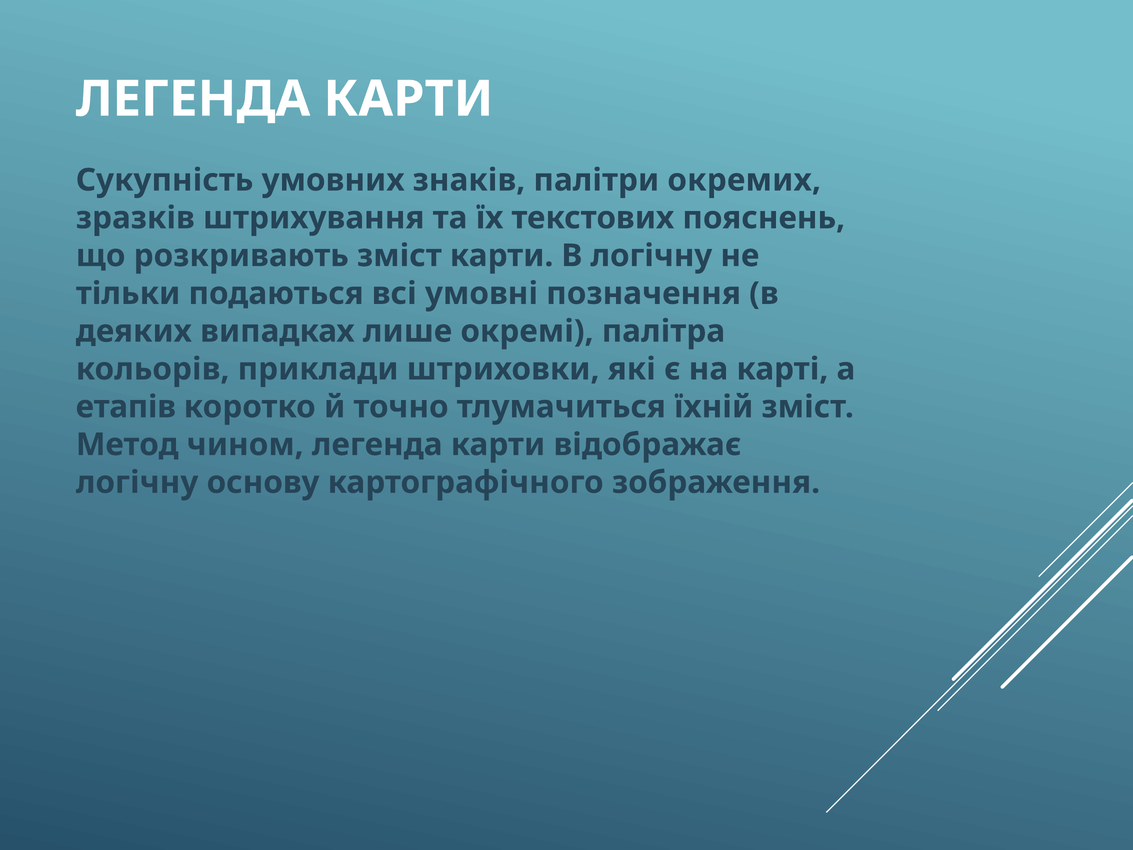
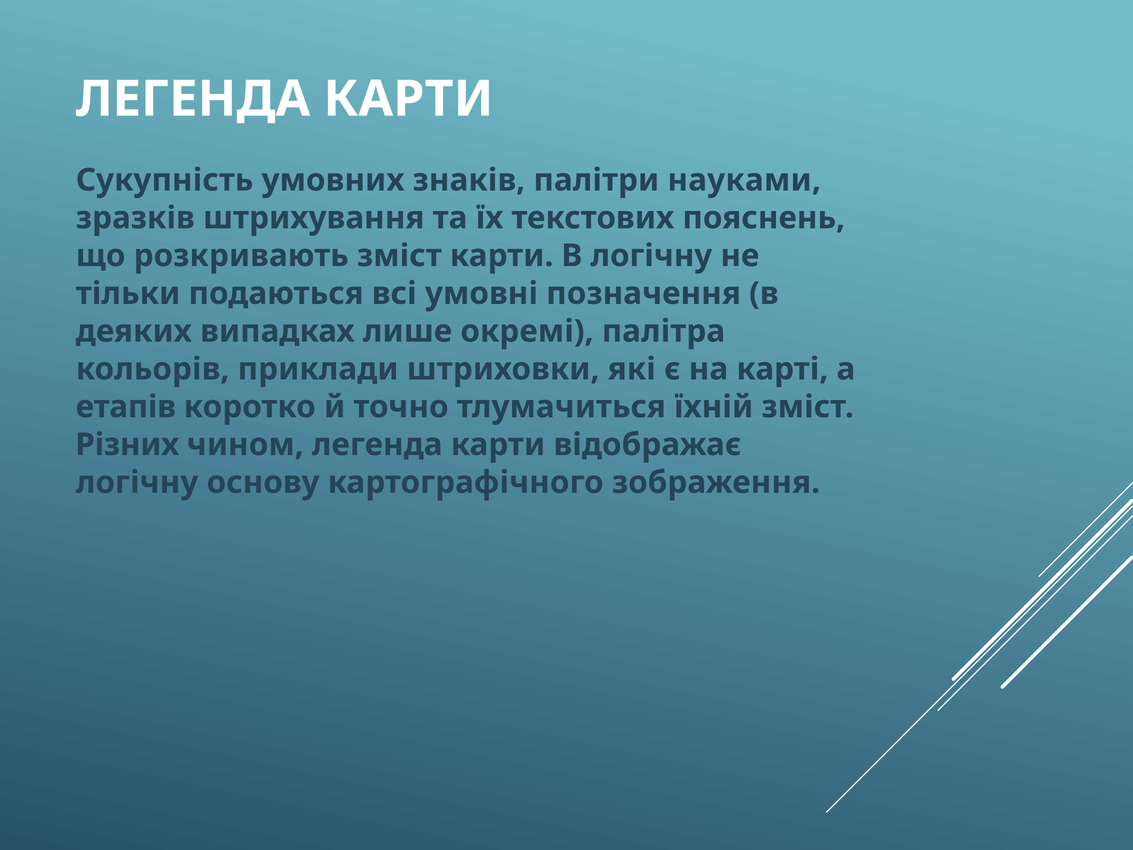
окремих: окремих -> науками
Метод: Метод -> Різних
